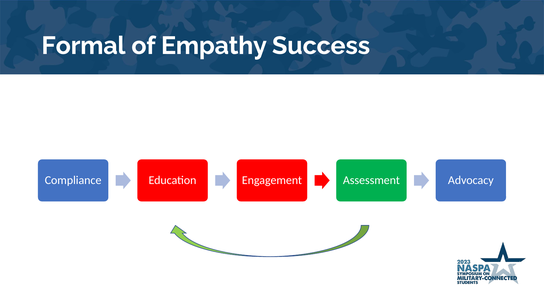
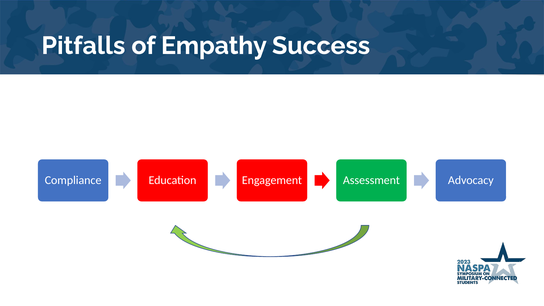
Formal: Formal -> Pitfalls
